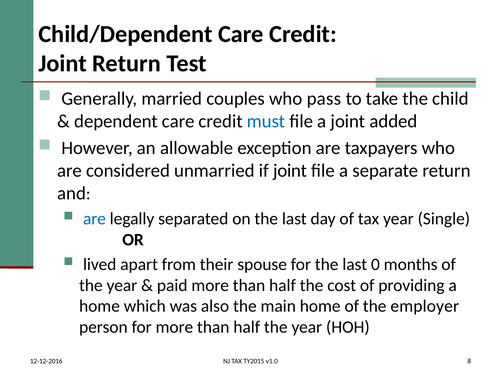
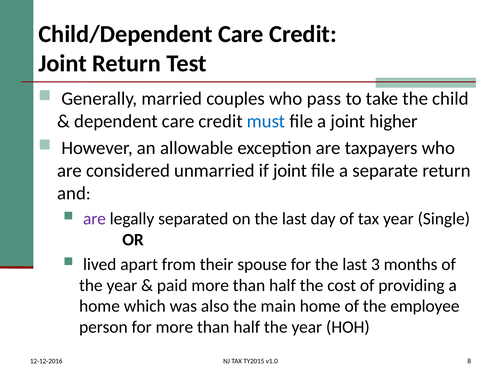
added: added -> higher
are at (94, 219) colour: blue -> purple
0: 0 -> 3
employer: employer -> employee
